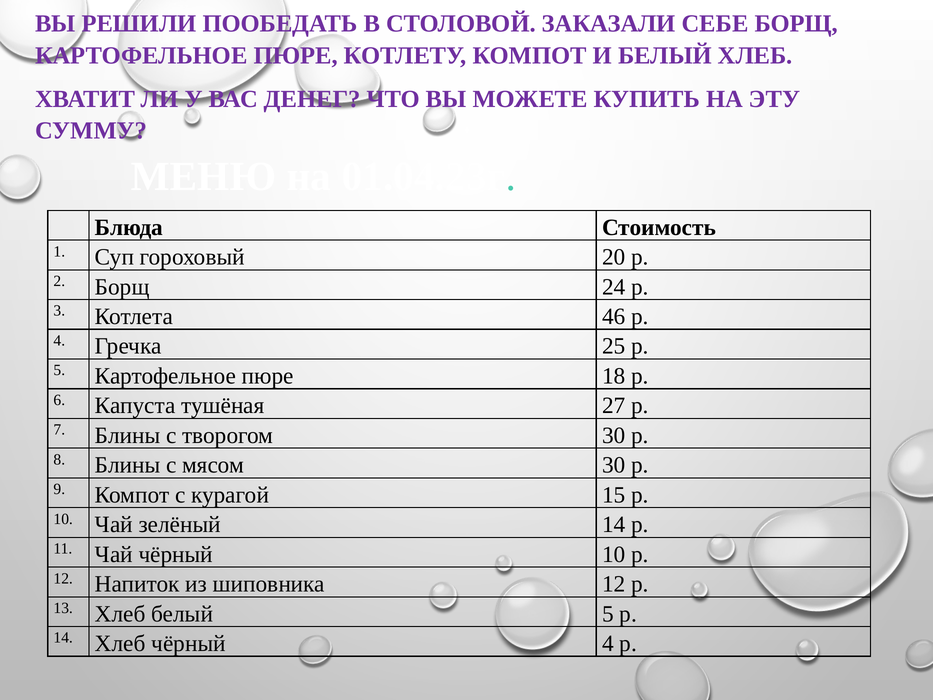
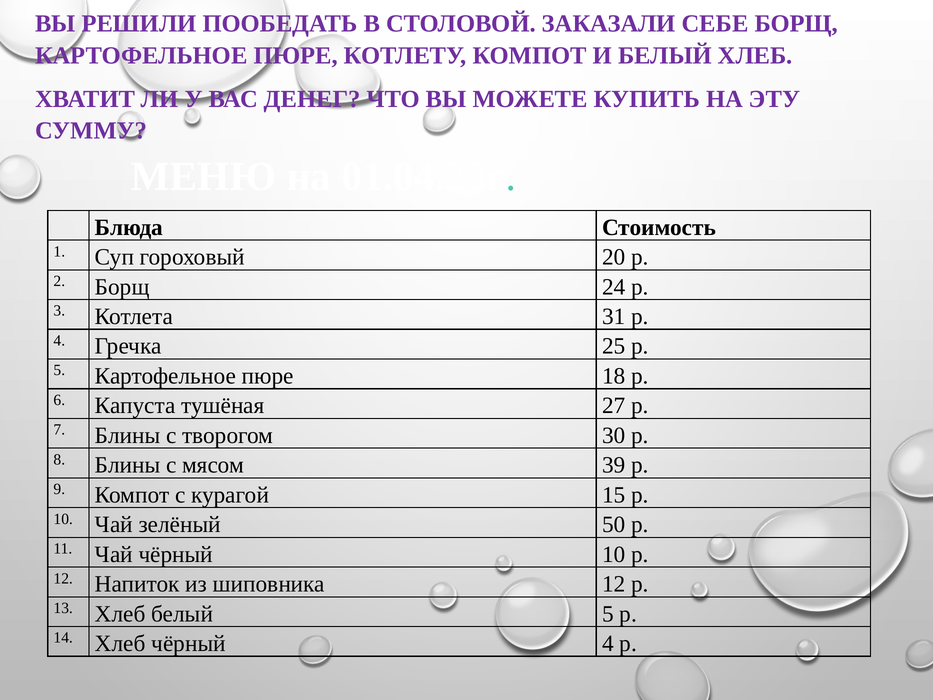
46: 46 -> 31
мясом 30: 30 -> 39
зелёный 14: 14 -> 50
